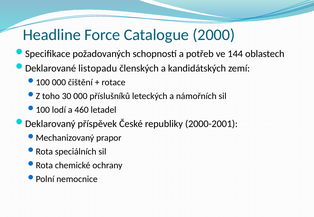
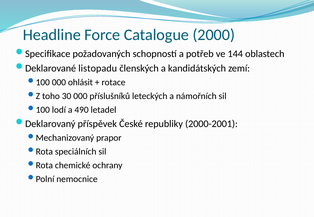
čištění: čištění -> ohlásit
460: 460 -> 490
